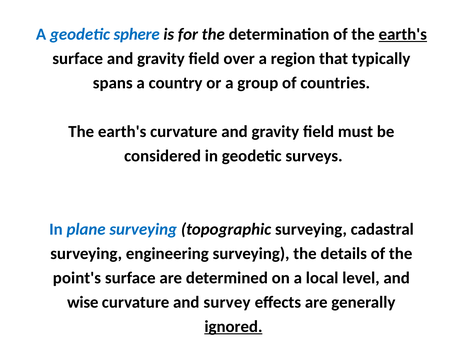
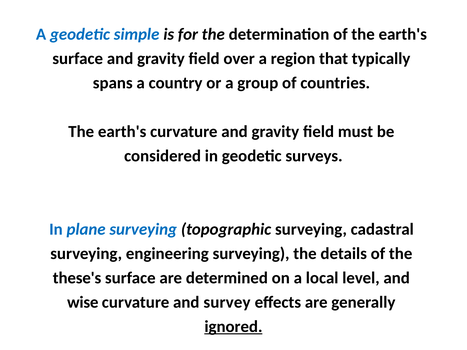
sphere: sphere -> simple
earth's at (403, 34) underline: present -> none
point's: point's -> these's
